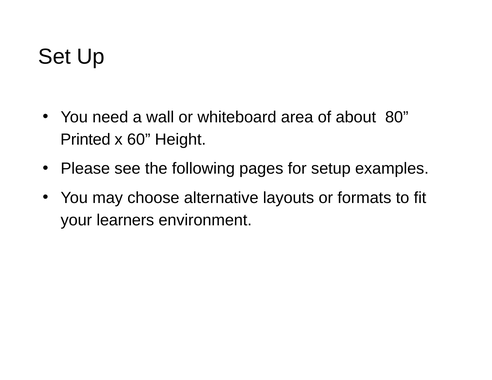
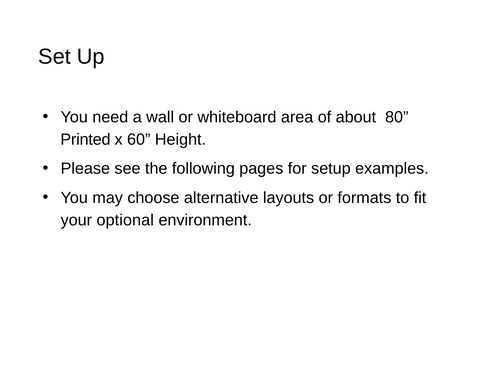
learners: learners -> optional
